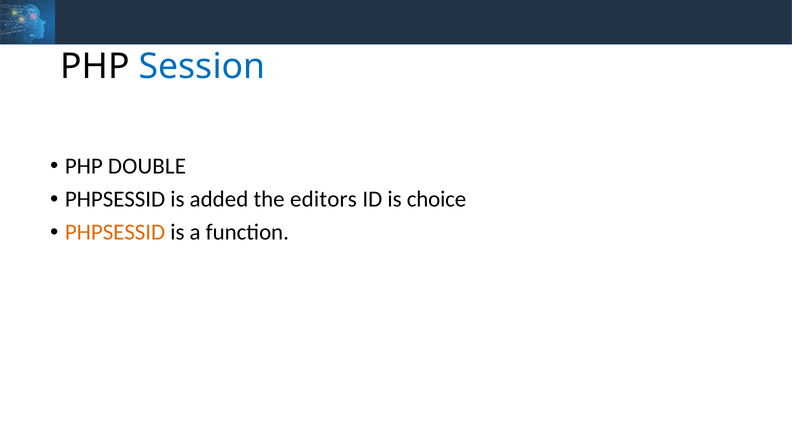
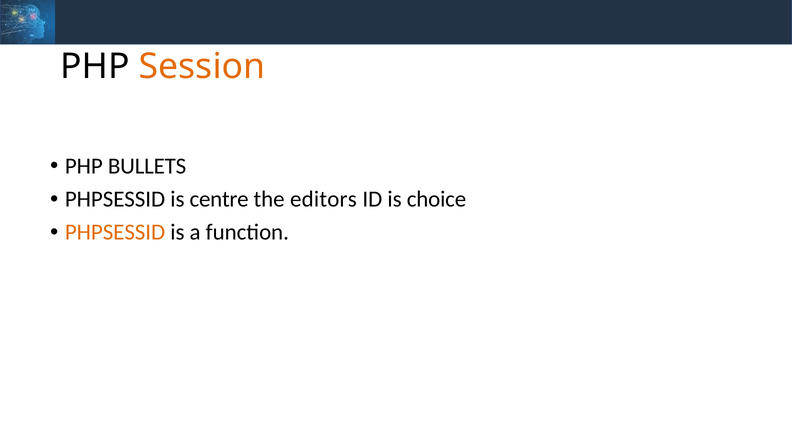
Session colour: blue -> orange
DOUBLE: DOUBLE -> BULLETS
added: added -> centre
